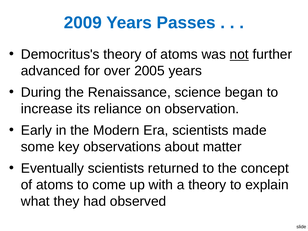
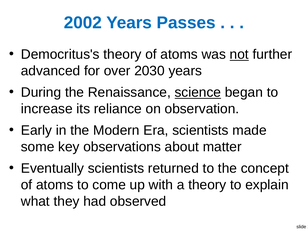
2009: 2009 -> 2002
2005: 2005 -> 2030
science underline: none -> present
